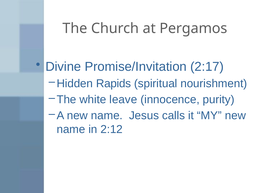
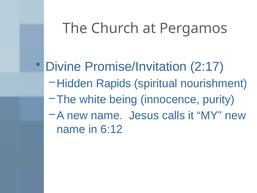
leave: leave -> being
2:12: 2:12 -> 6:12
